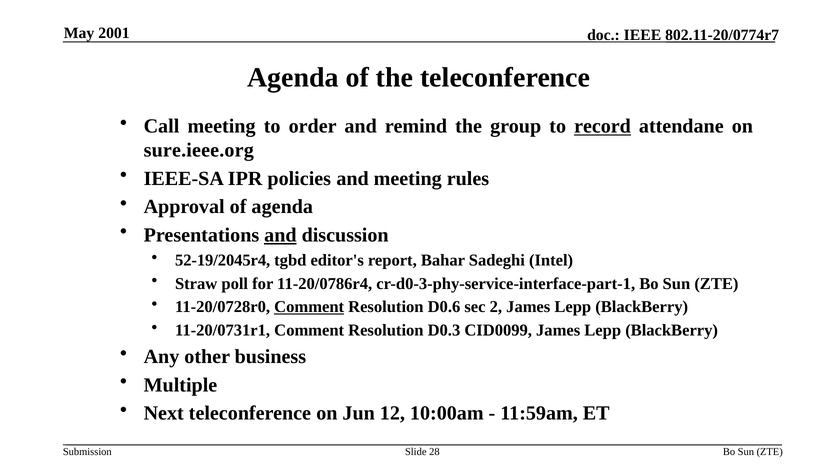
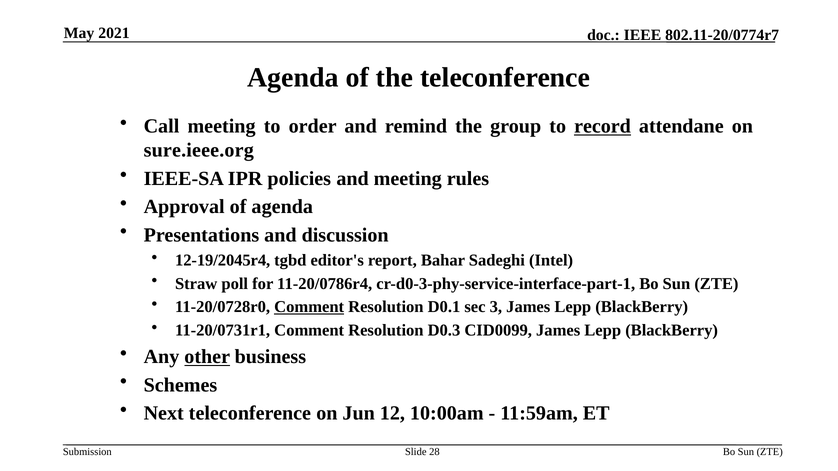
2001: 2001 -> 2021
and at (280, 235) underline: present -> none
52-19/2045r4: 52-19/2045r4 -> 12-19/2045r4
D0.6: D0.6 -> D0.1
2: 2 -> 3
other underline: none -> present
Multiple: Multiple -> Schemes
